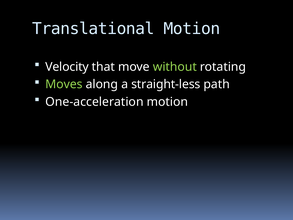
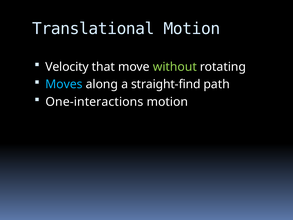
Moves colour: light green -> light blue
straight-less: straight-less -> straight-find
One-acceleration: One-acceleration -> One-interactions
